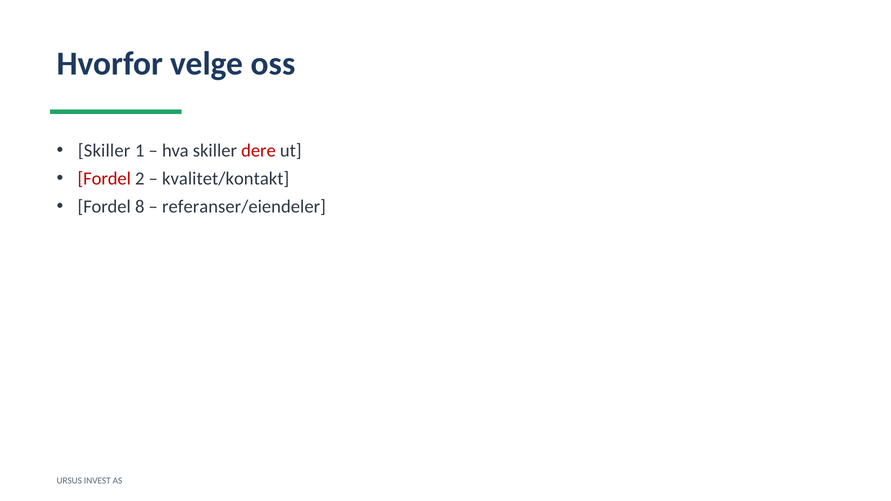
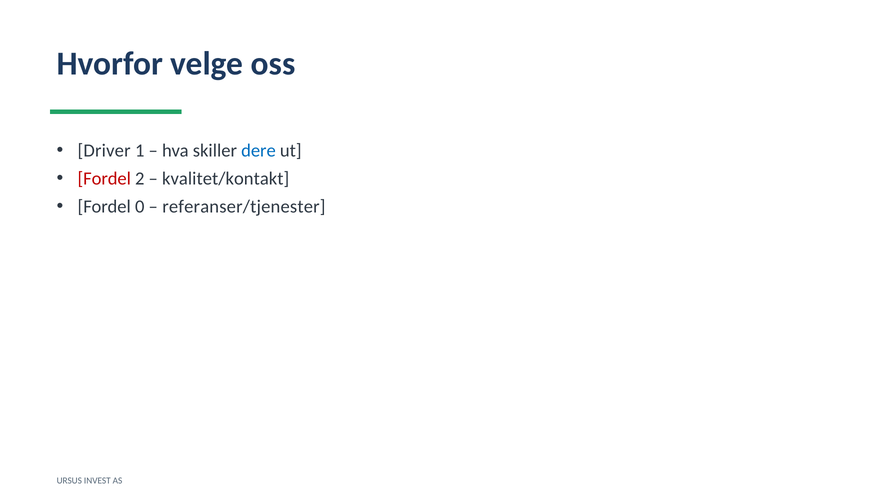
Skiller at (104, 151): Skiller -> Driver
dere colour: red -> blue
8: 8 -> 0
referanser/eiendeler: referanser/eiendeler -> referanser/tjenester
